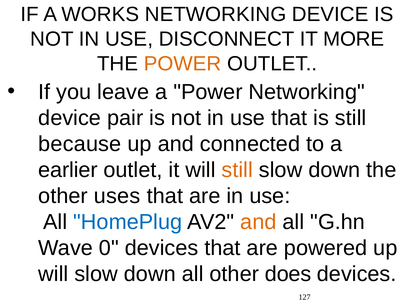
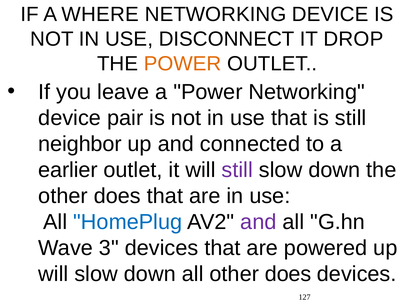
WORKS: WORKS -> WHERE
MORE: MORE -> DROP
because: because -> neighbor
still at (237, 170) colour: orange -> purple
uses at (117, 196): uses -> does
and at (258, 222) colour: orange -> purple
0: 0 -> 3
